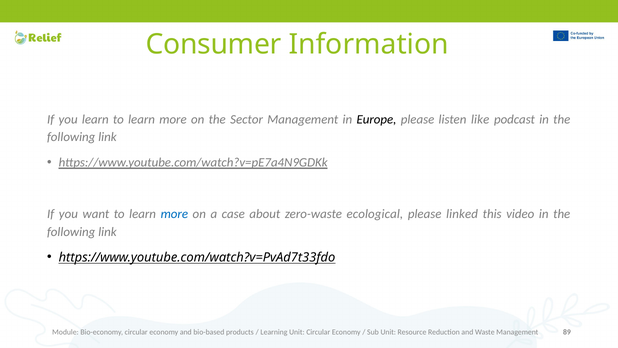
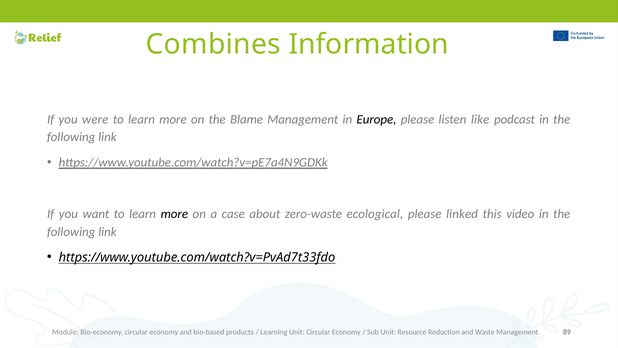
Consumer: Consumer -> Combines
you learn: learn -> were
Sector: Sector -> Blame
more at (174, 214) colour: blue -> black
